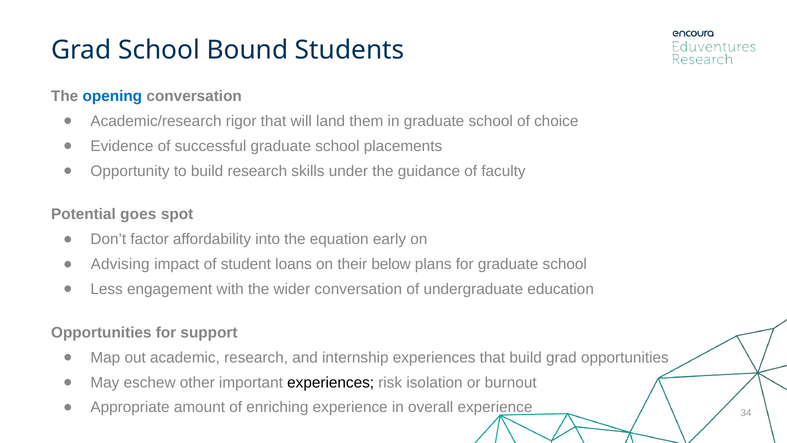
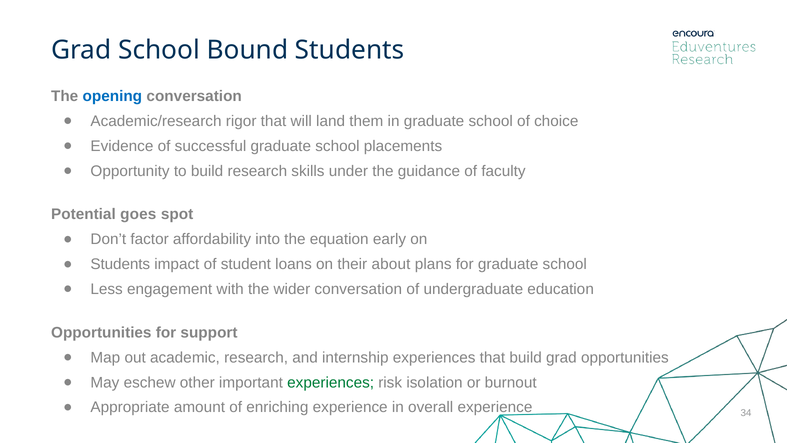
Advising at (120, 264): Advising -> Students
below: below -> about
experiences at (331, 382) colour: black -> green
